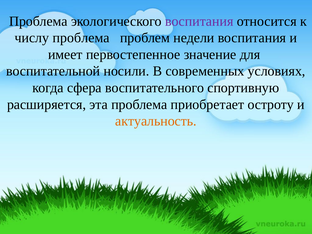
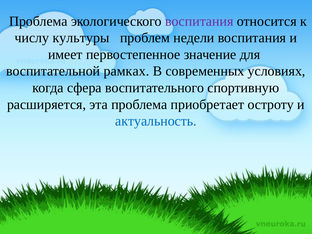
числу проблема: проблема -> культуры
носили: носили -> рамках
актуальность colour: orange -> blue
